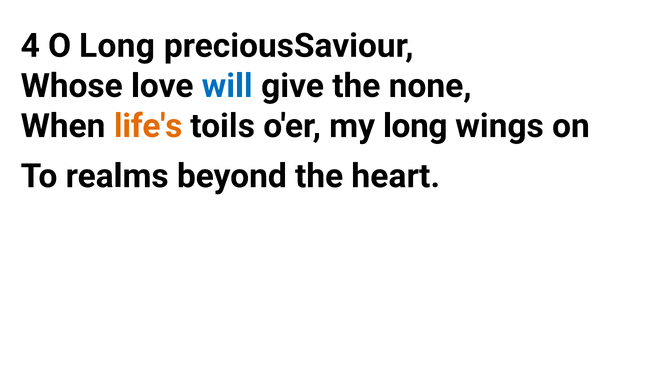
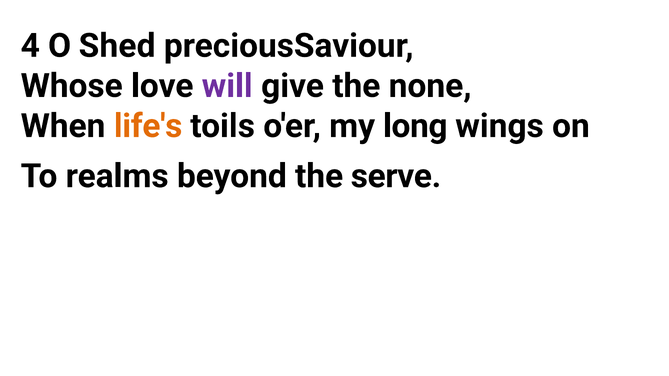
O Long: Long -> Shed
will colour: blue -> purple
heart: heart -> serve
